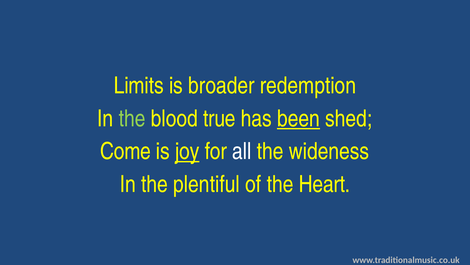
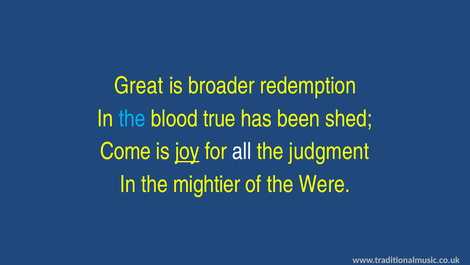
Limits: Limits -> Great
the at (132, 118) colour: light green -> light blue
been underline: present -> none
wideness: wideness -> judgment
plentiful: plentiful -> mightier
Heart: Heart -> Were
